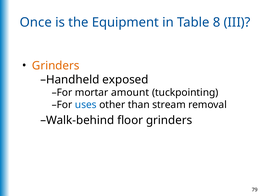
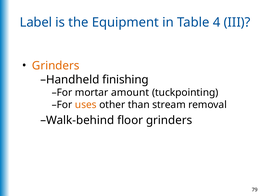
Once: Once -> Label
8: 8 -> 4
exposed: exposed -> finishing
uses colour: blue -> orange
